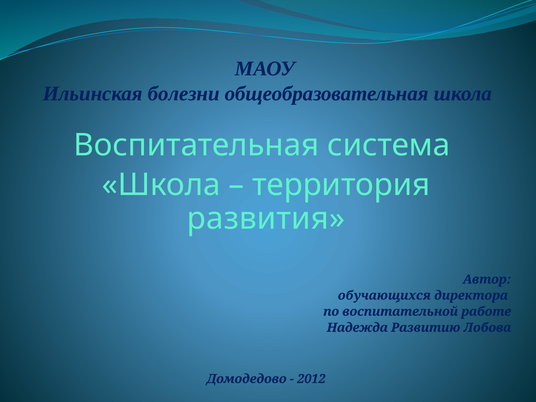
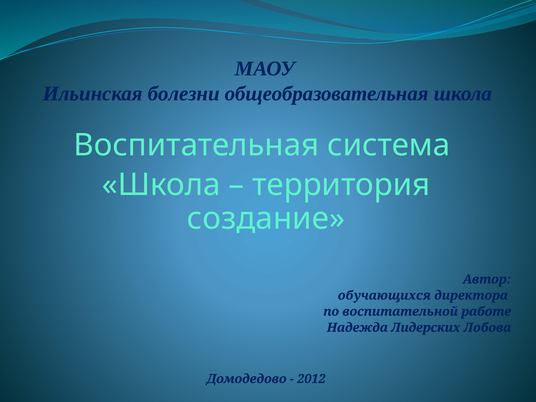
развития: развития -> создание
Развитию: Развитию -> Лидерских
